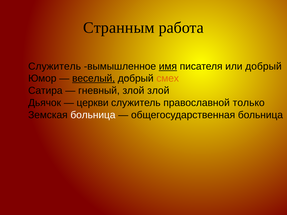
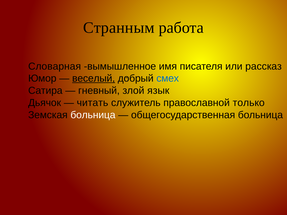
Служитель at (55, 66): Служитель -> Словарная
имя underline: present -> none
или добрый: добрый -> рассказ
смех colour: orange -> blue
злой злой: злой -> язык
церкви: церкви -> читать
